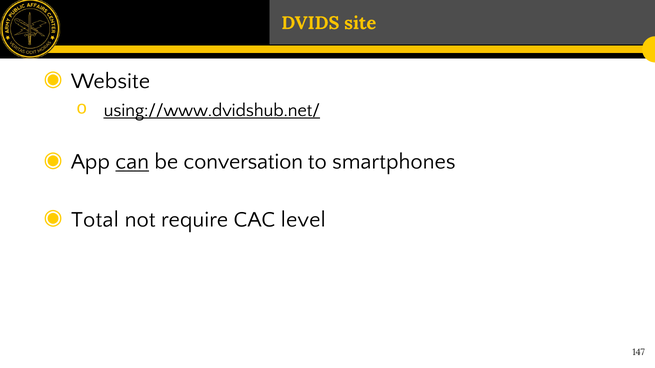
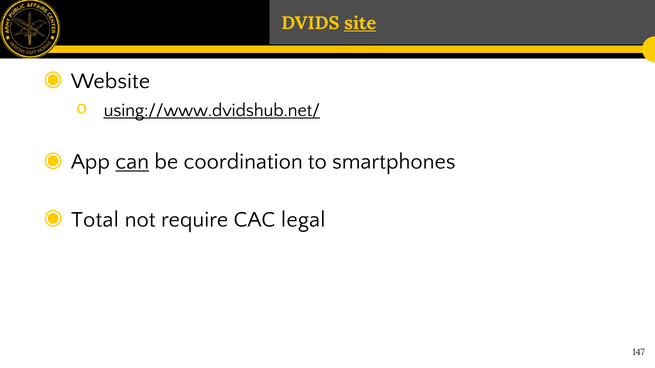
site underline: none -> present
conversation: conversation -> coordination
level: level -> legal
